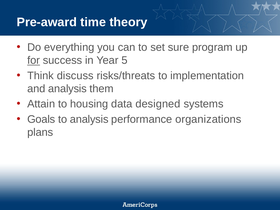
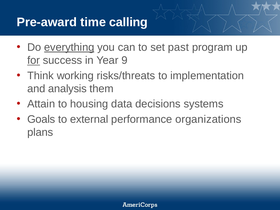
theory: theory -> calling
everything underline: none -> present
sure: sure -> past
5: 5 -> 9
discuss: discuss -> working
designed: designed -> decisions
to analysis: analysis -> external
